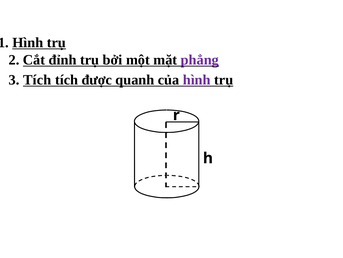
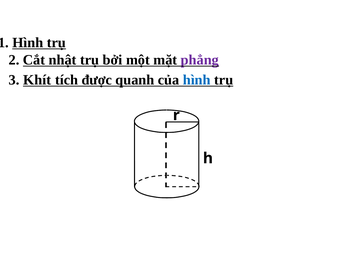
đỉnh: đỉnh -> nhật
3 Tích: Tích -> Khít
hình at (197, 80) colour: purple -> blue
